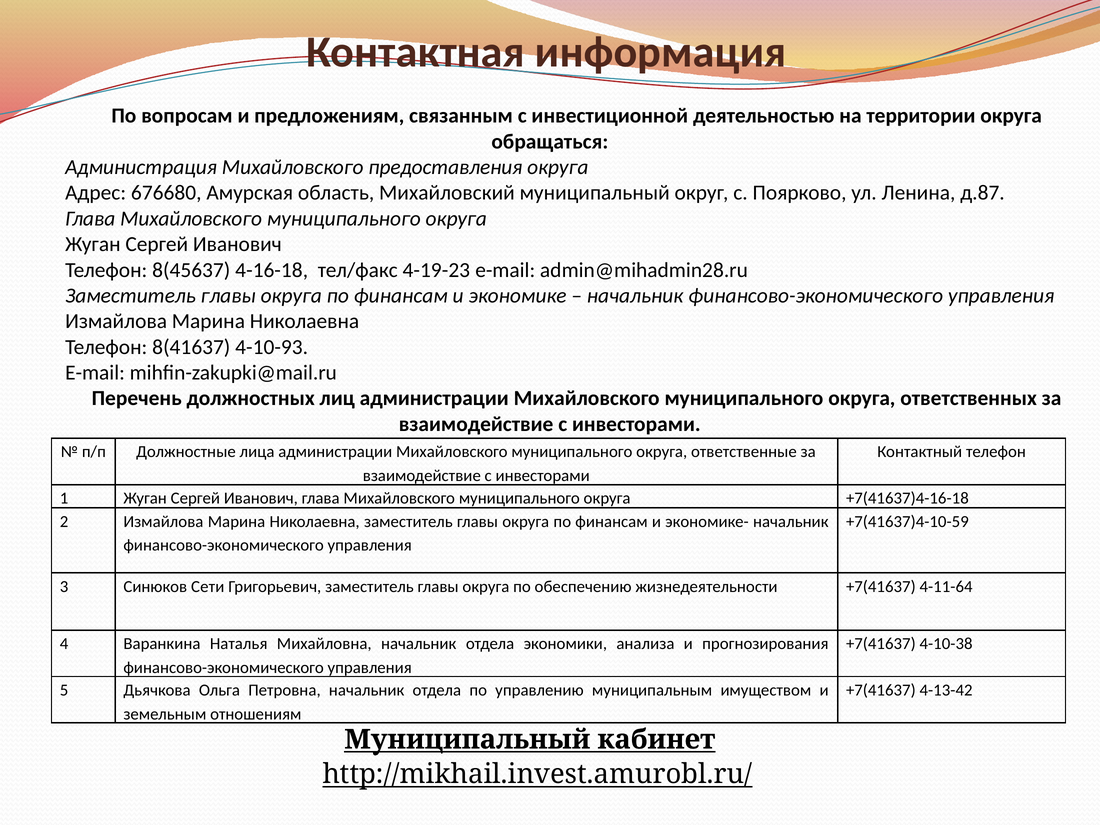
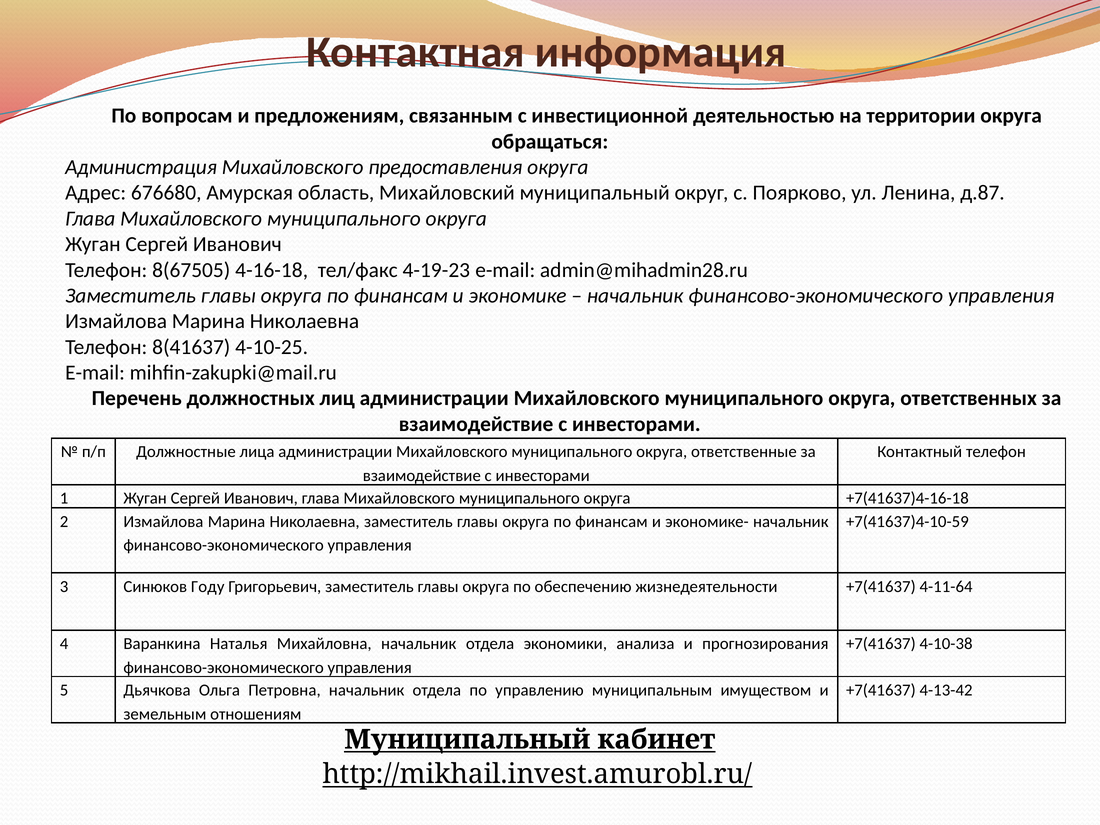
8(45637: 8(45637 -> 8(67505
4-10-93: 4-10-93 -> 4-10-25
Сети: Сети -> Году
